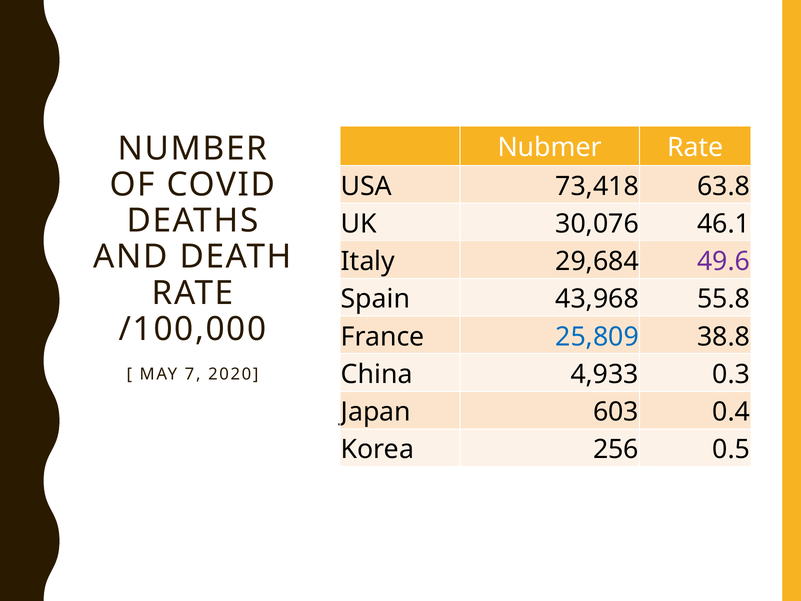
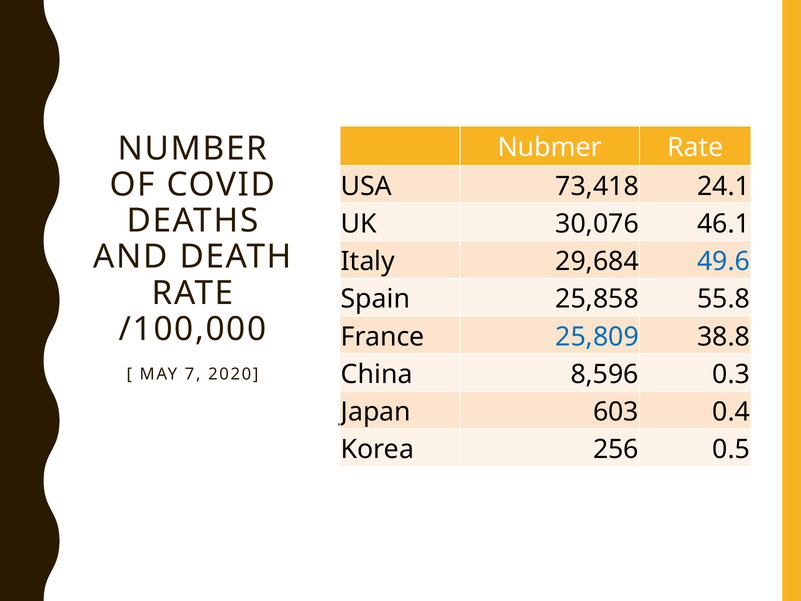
63.8: 63.8 -> 24.1
49.6 colour: purple -> blue
43,968: 43,968 -> 25,858
4,933: 4,933 -> 8,596
